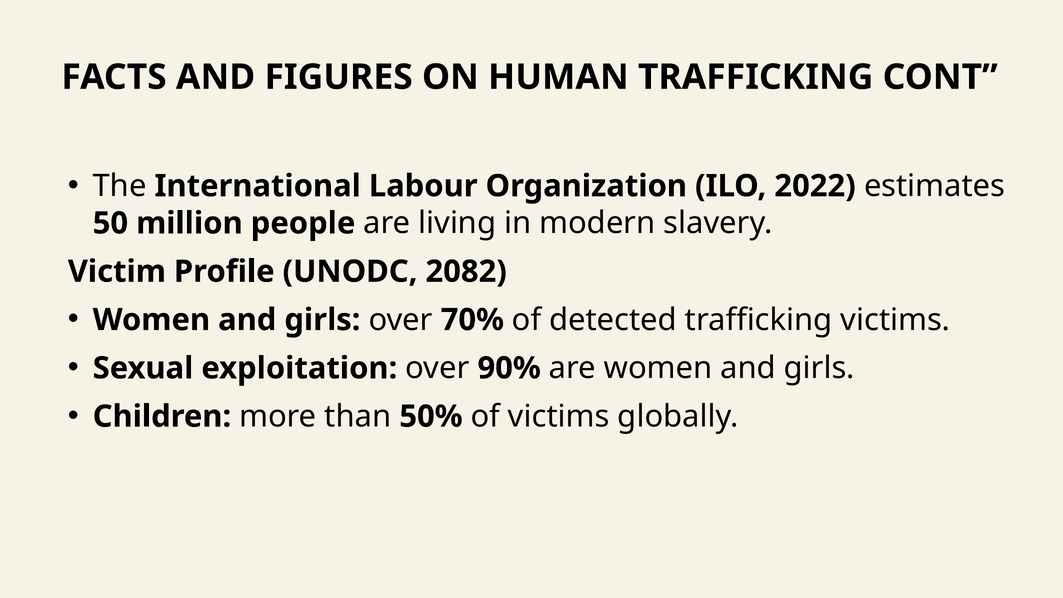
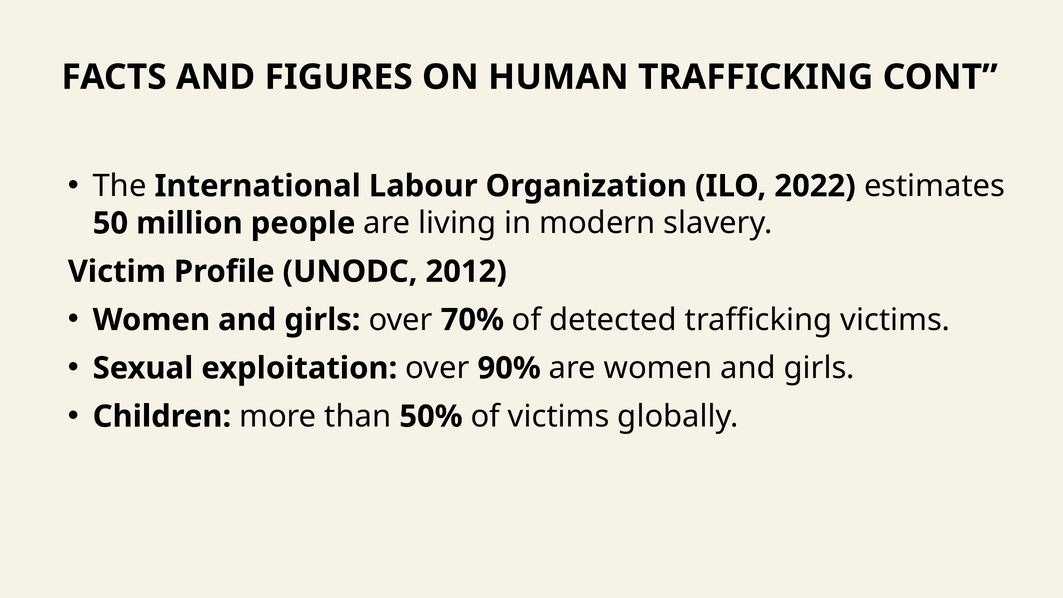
2082: 2082 -> 2012
